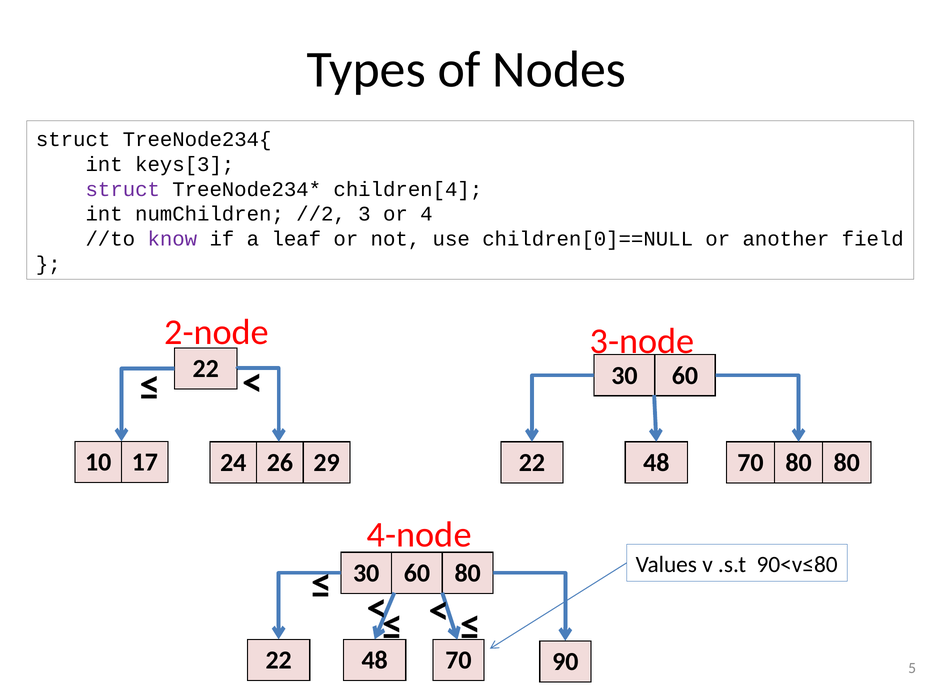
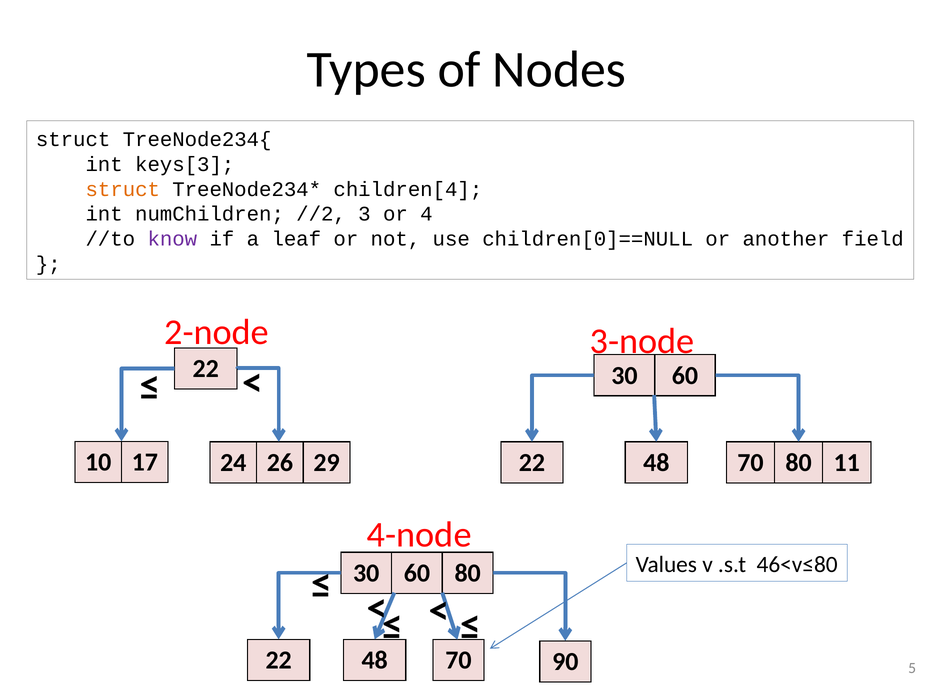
struct at (123, 189) colour: purple -> orange
80 80: 80 -> 11
90<v≤80: 90<v≤80 -> 46<v≤80
